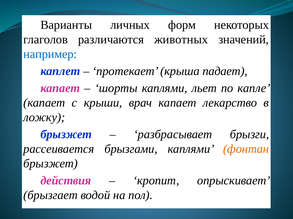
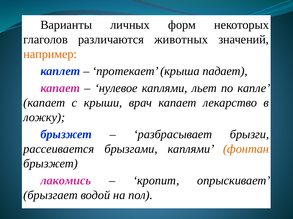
например colour: blue -> orange
шорты: шорты -> нулевое
действия: действия -> лакомись
